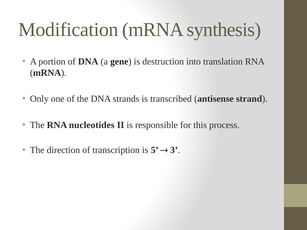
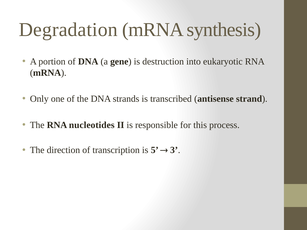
Modification: Modification -> Degradation
translation: translation -> eukaryotic
